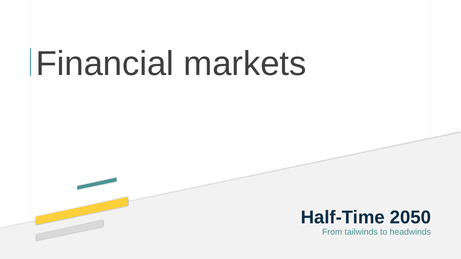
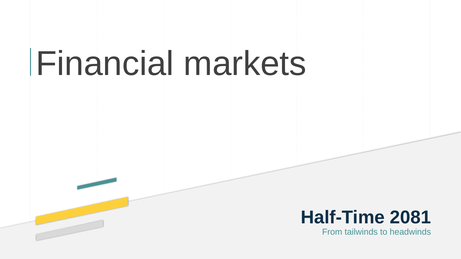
2050: 2050 -> 2081
